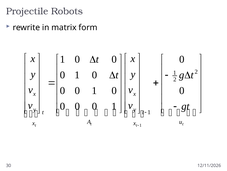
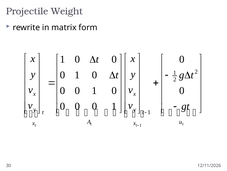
Robots: Robots -> Weight
